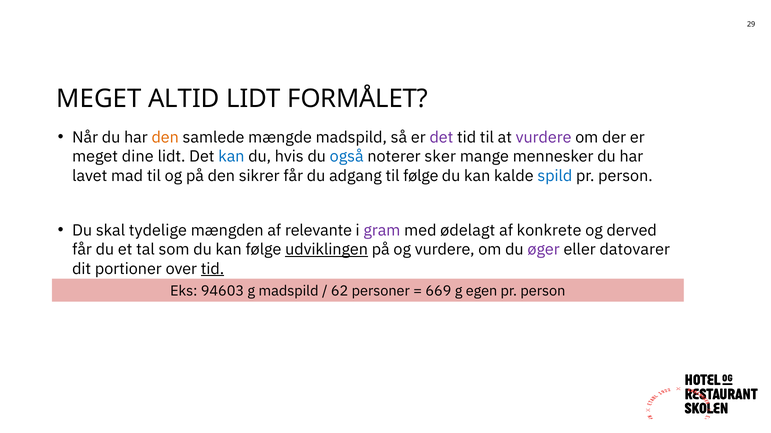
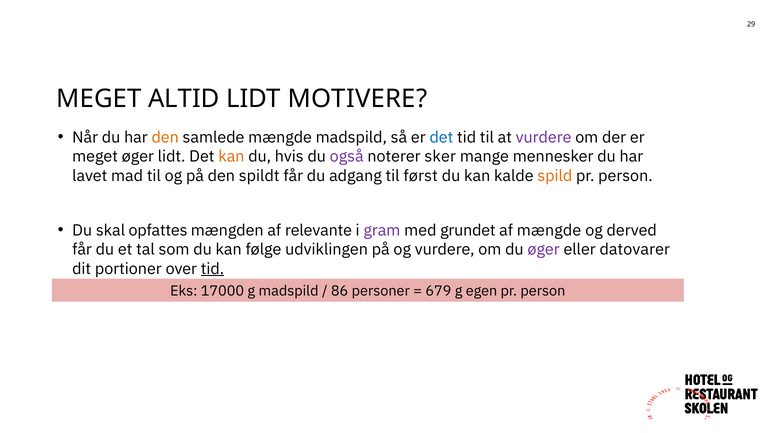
FORMÅLET: FORMÅLET -> MOTIVERE
det at (441, 137) colour: purple -> blue
meget dine: dine -> øger
kan at (231, 157) colour: blue -> orange
også colour: blue -> purple
sikrer: sikrer -> spildt
til følge: følge -> først
spild colour: blue -> orange
tydelige: tydelige -> opfattes
ødelagt: ødelagt -> grundet
af konkrete: konkrete -> mængde
udviklingen underline: present -> none
94603: 94603 -> 17000
62: 62 -> 86
669: 669 -> 679
